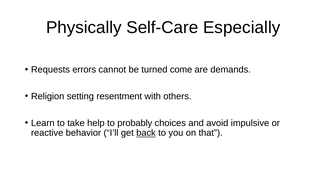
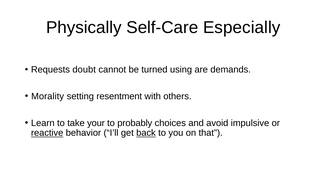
errors: errors -> doubt
come: come -> using
Religion: Religion -> Morality
help: help -> your
reactive underline: none -> present
